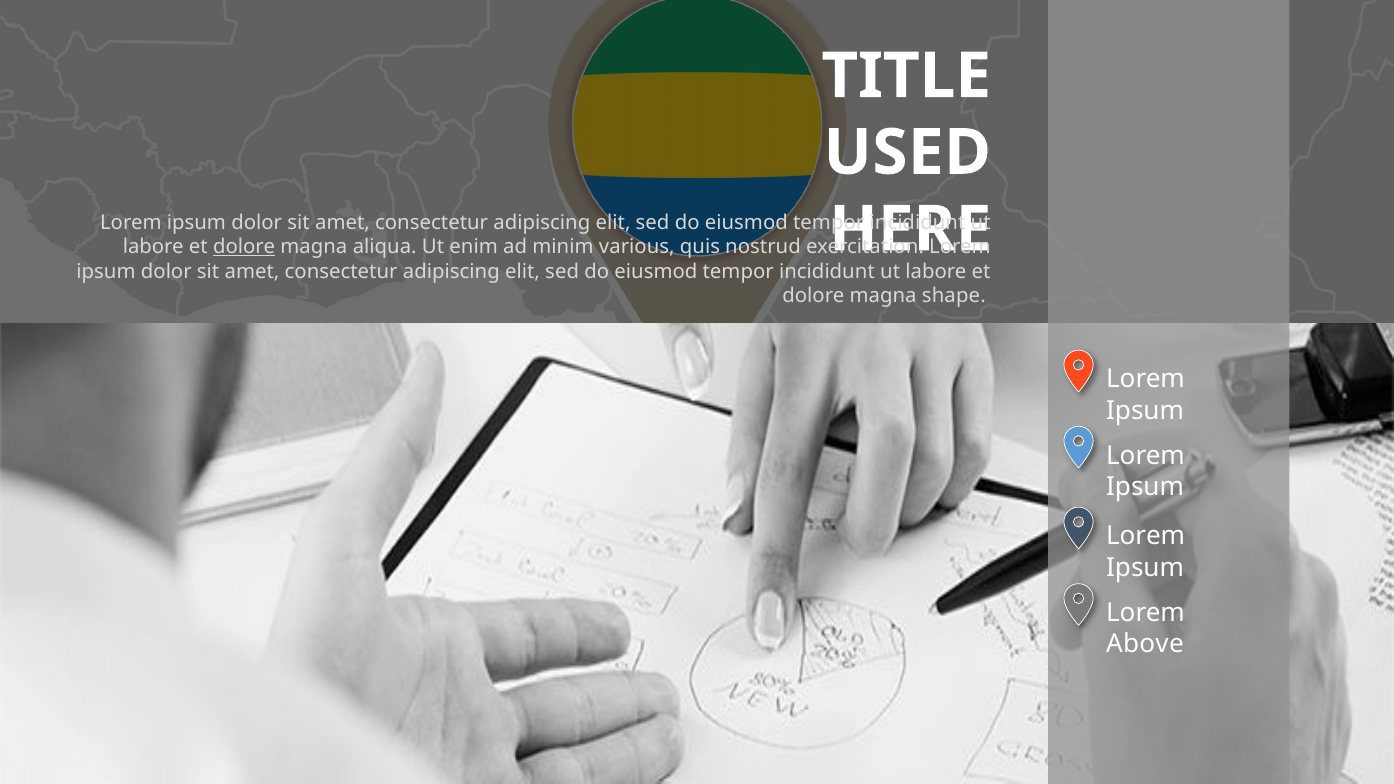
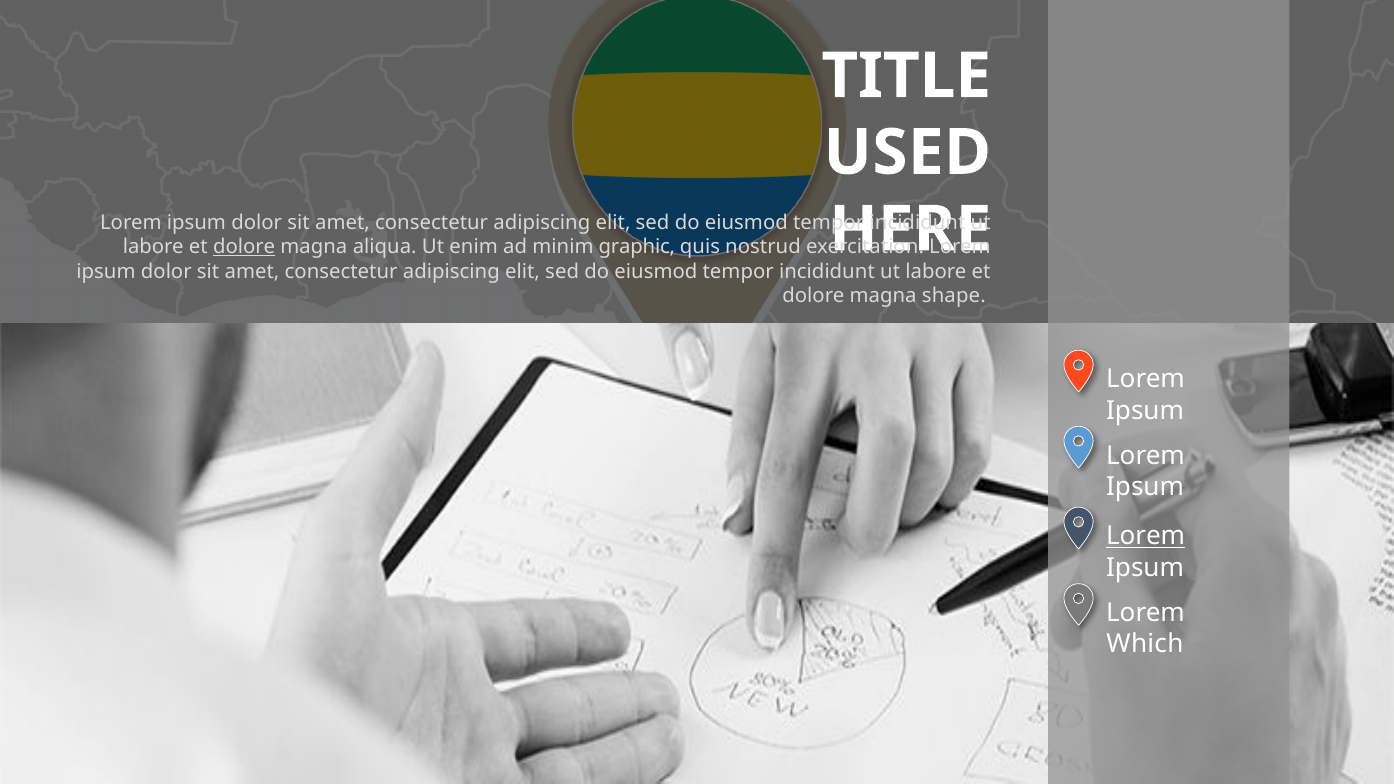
various: various -> graphic
Lorem at (1146, 536) underline: none -> present
Above: Above -> Which
